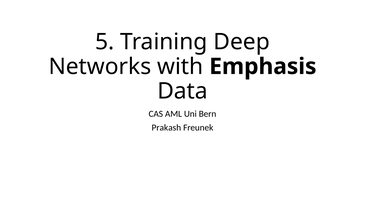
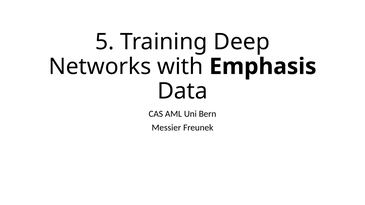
Prakash: Prakash -> Messier
